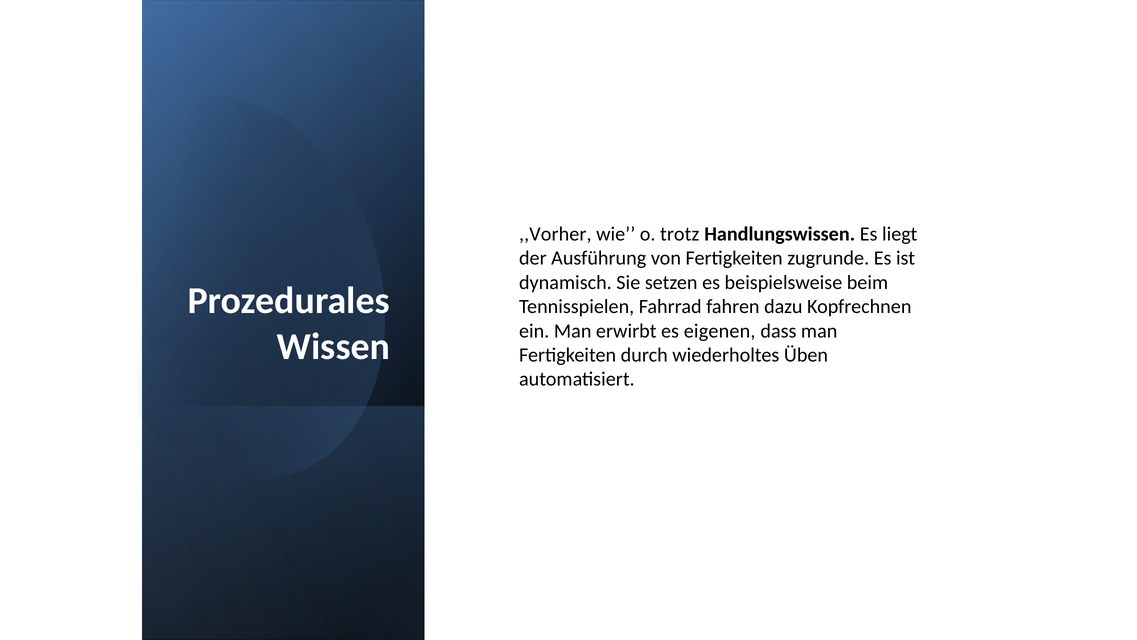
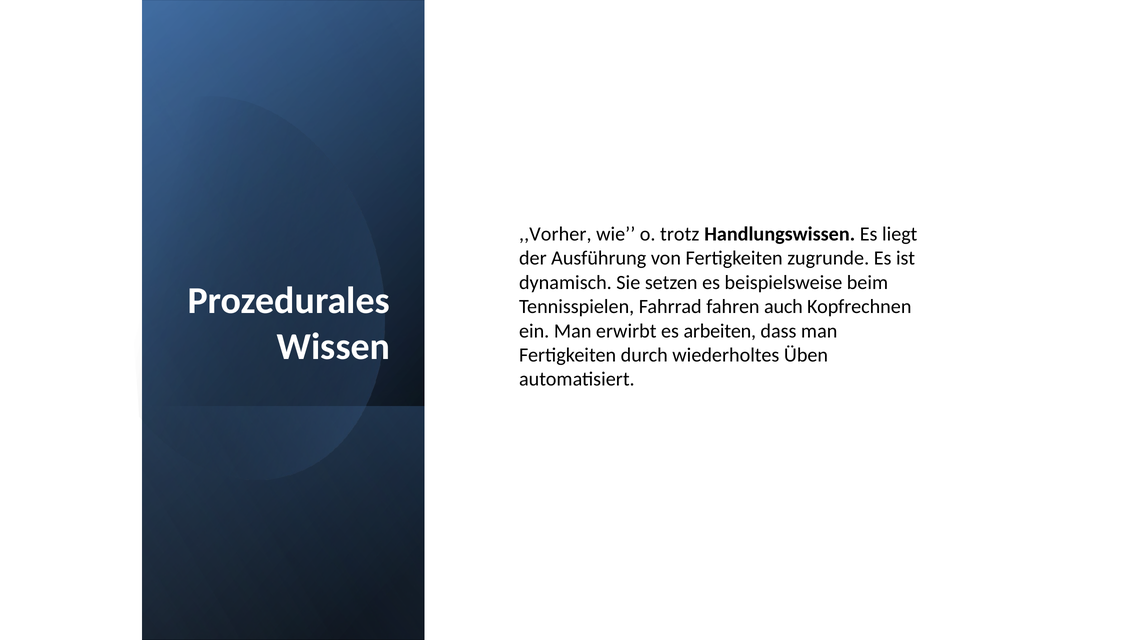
dazu: dazu -> auch
eigenen: eigenen -> arbeiten
